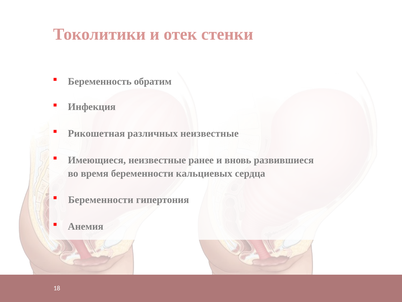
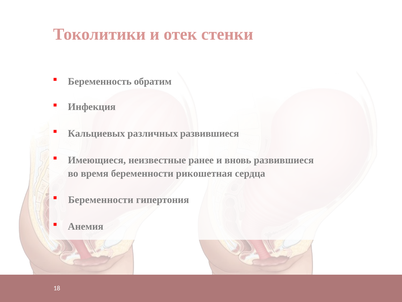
Рикошетная: Рикошетная -> Кальциевых
различных неизвестные: неизвестные -> развившиеся
кальциевых: кальциевых -> рикошетная
